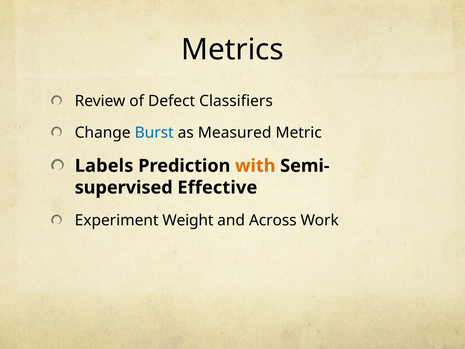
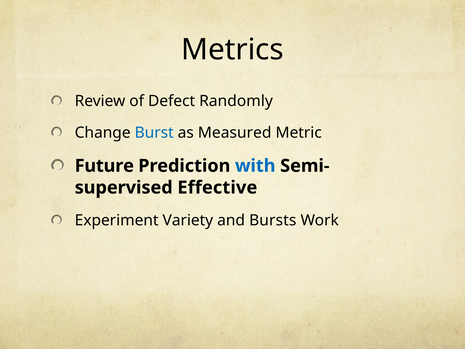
Classifiers: Classifiers -> Randomly
Labels: Labels -> Future
with colour: orange -> blue
Weight: Weight -> Variety
Across: Across -> Bursts
